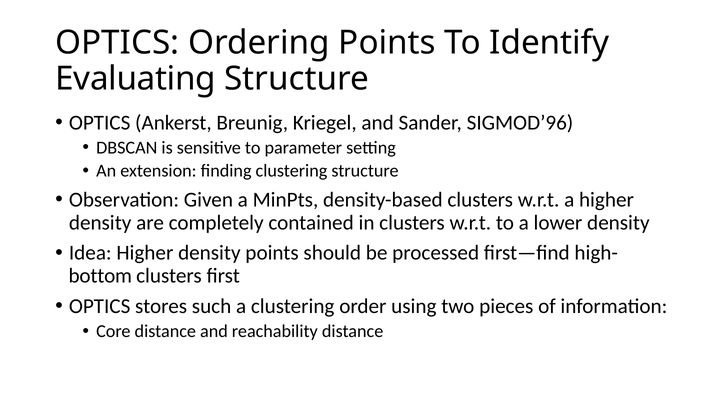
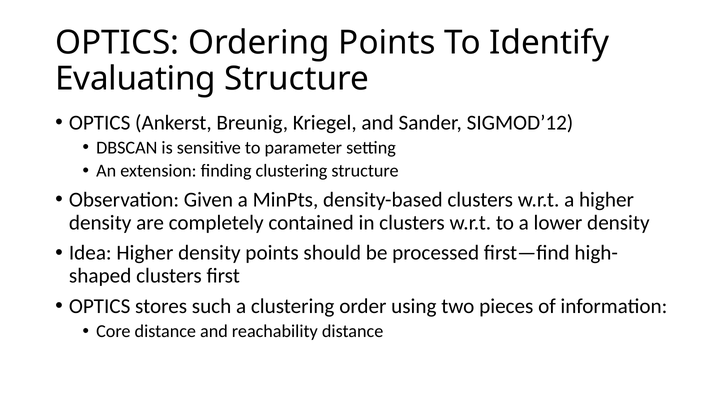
SIGMOD’96: SIGMOD’96 -> SIGMOD’12
bottom: bottom -> shaped
